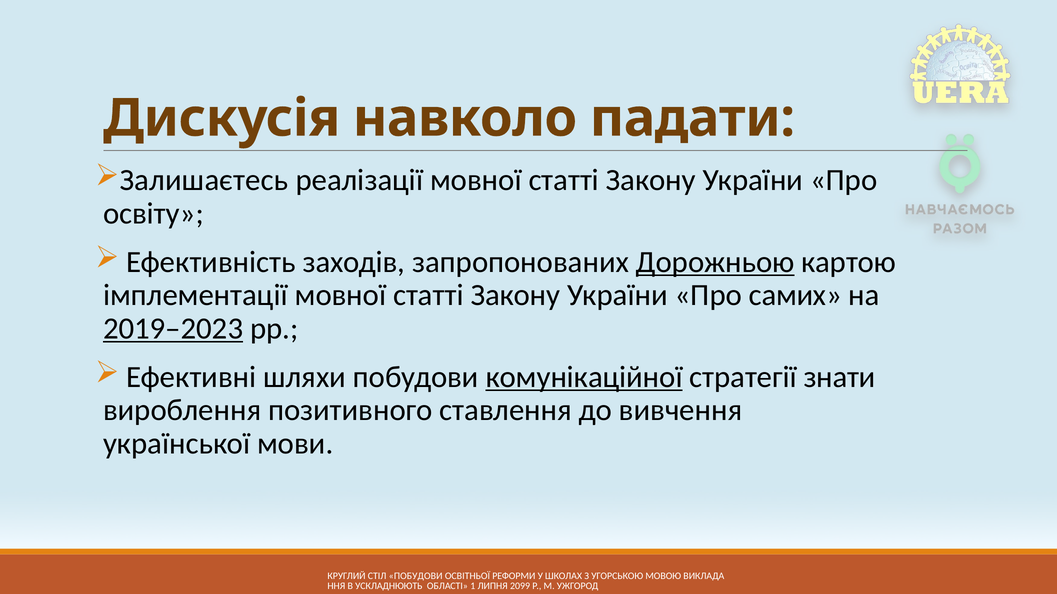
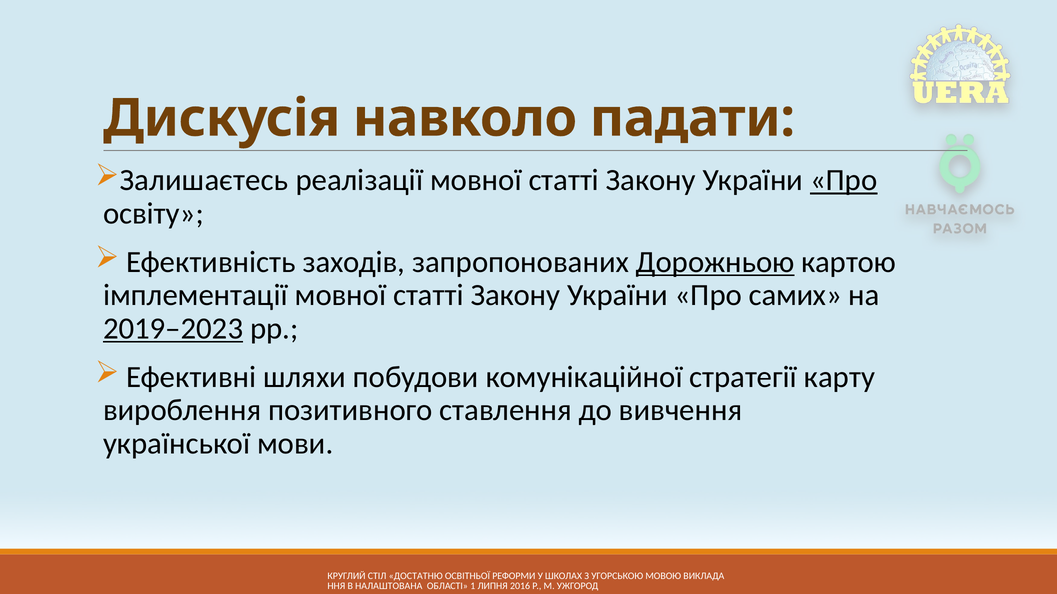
Про at (844, 180) underline: none -> present
комунікаційної underline: present -> none
знати: знати -> карту
СТІЛ ПОБУДОВИ: ПОБУДОВИ -> ДОСТАТНЮ
УСКЛАДНЮЮТЬ: УСКЛАДНЮЮТЬ -> НАЛАШТОВАНА
2099: 2099 -> 2016
